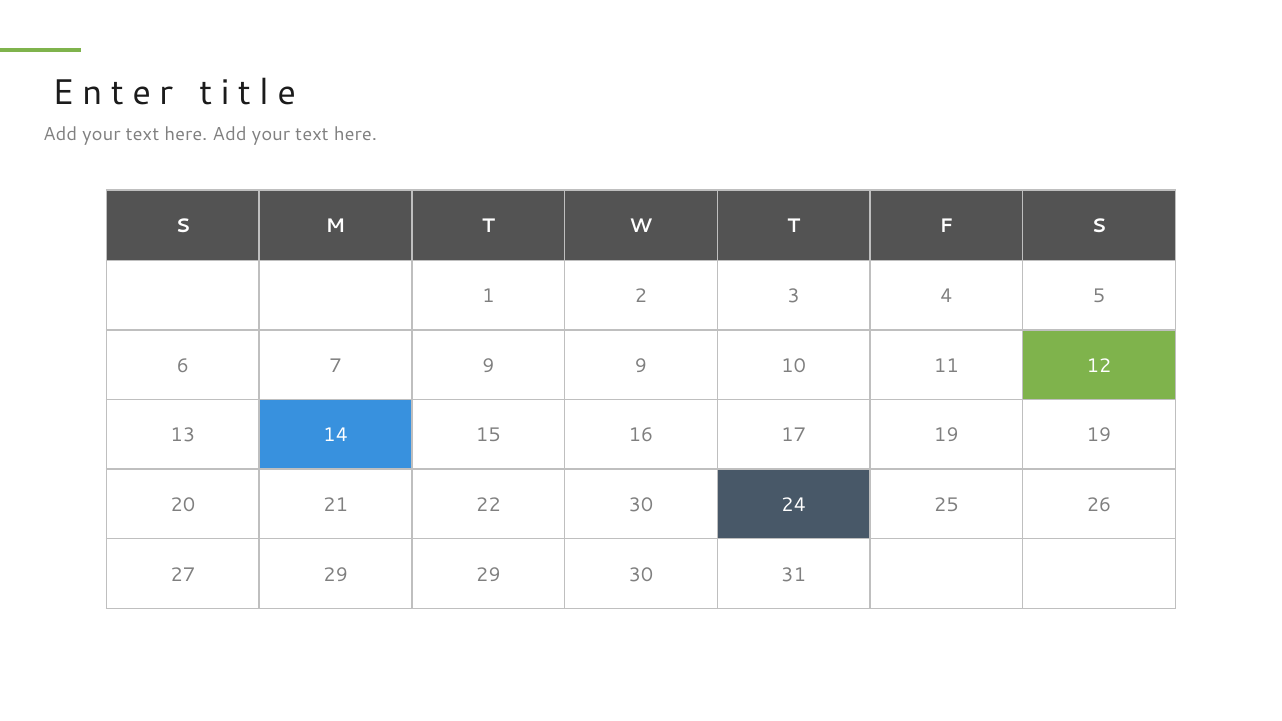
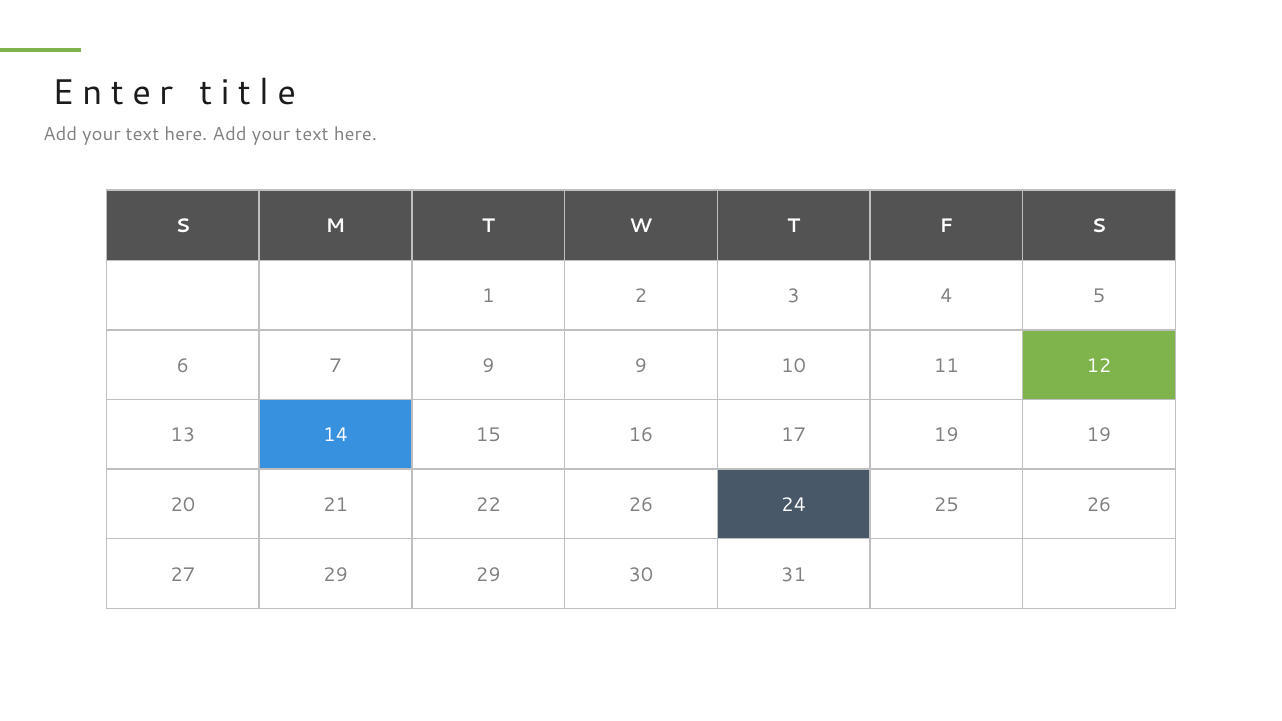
22 30: 30 -> 26
